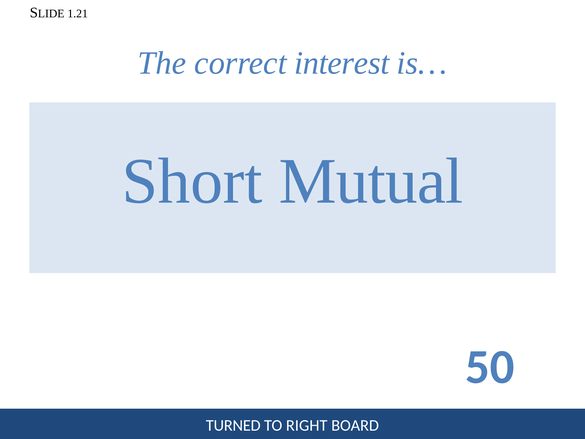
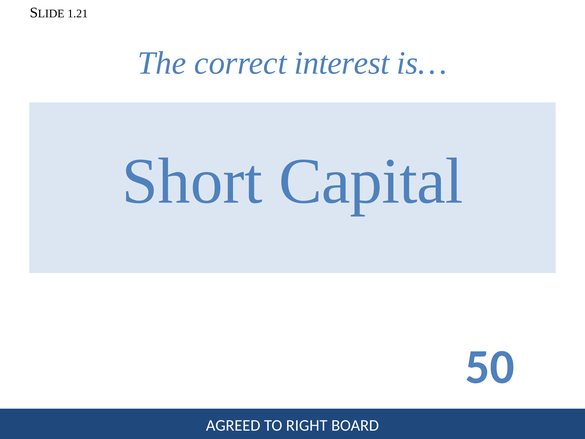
Mutual: Mutual -> Capital
TURNED: TURNED -> AGREED
